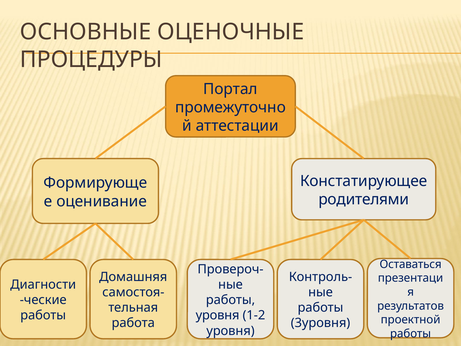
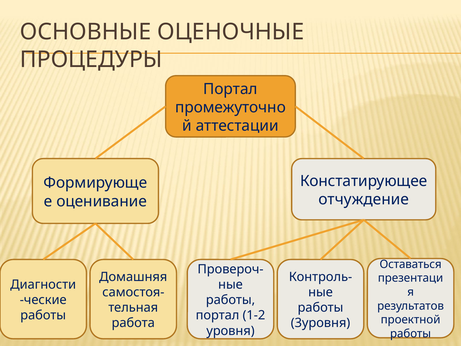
родителями: родителями -> отчуждение
уровня at (218, 315): уровня -> портал
